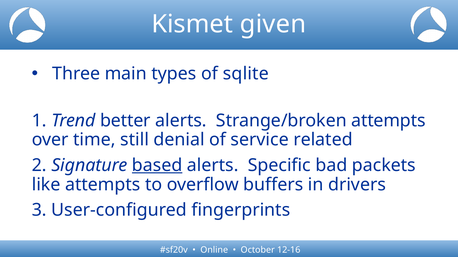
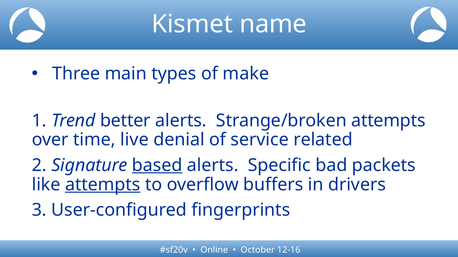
given: given -> name
sqlite: sqlite -> make
still: still -> live
attempts at (103, 185) underline: none -> present
